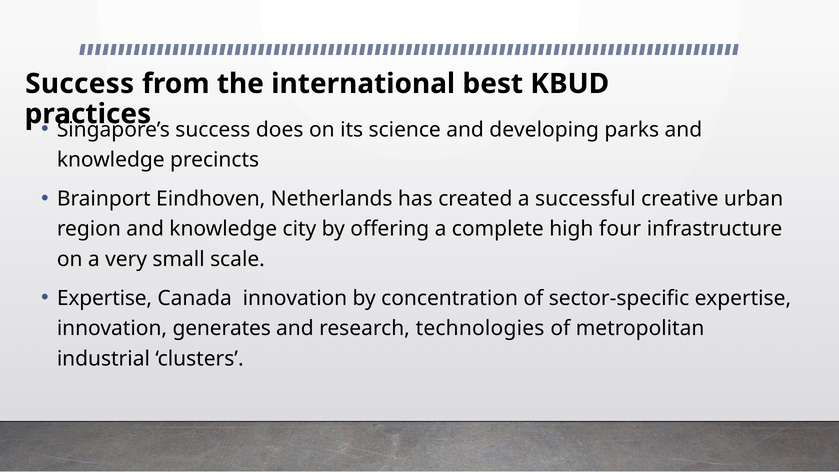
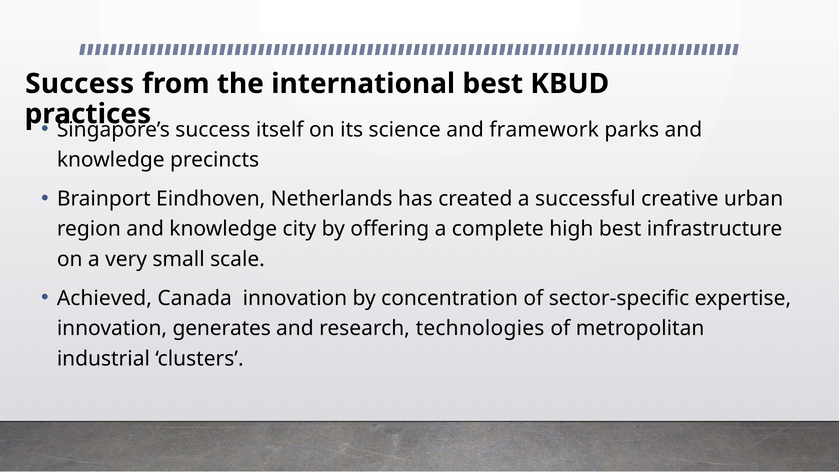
does: does -> itself
developing: developing -> framework
high four: four -> best
Expertise at (104, 298): Expertise -> Achieved
